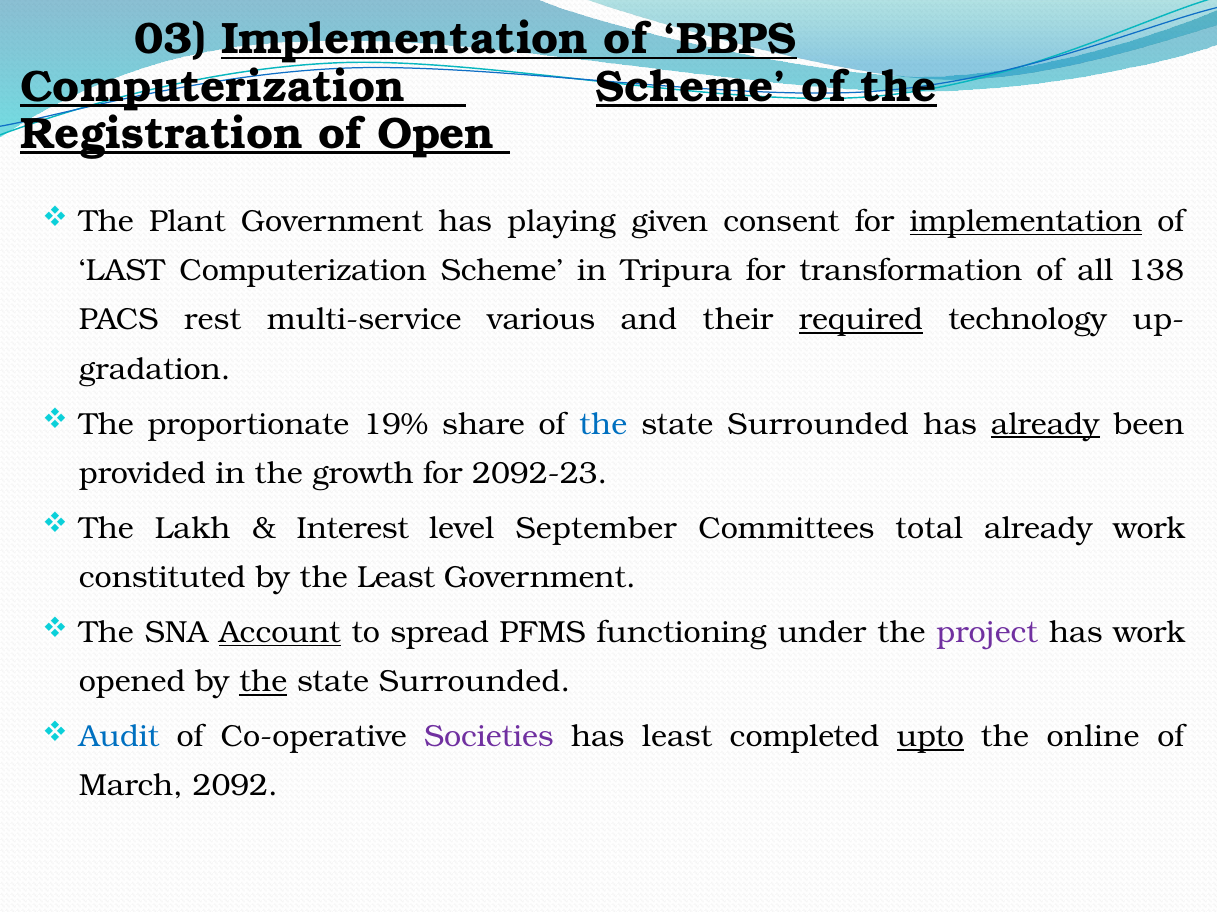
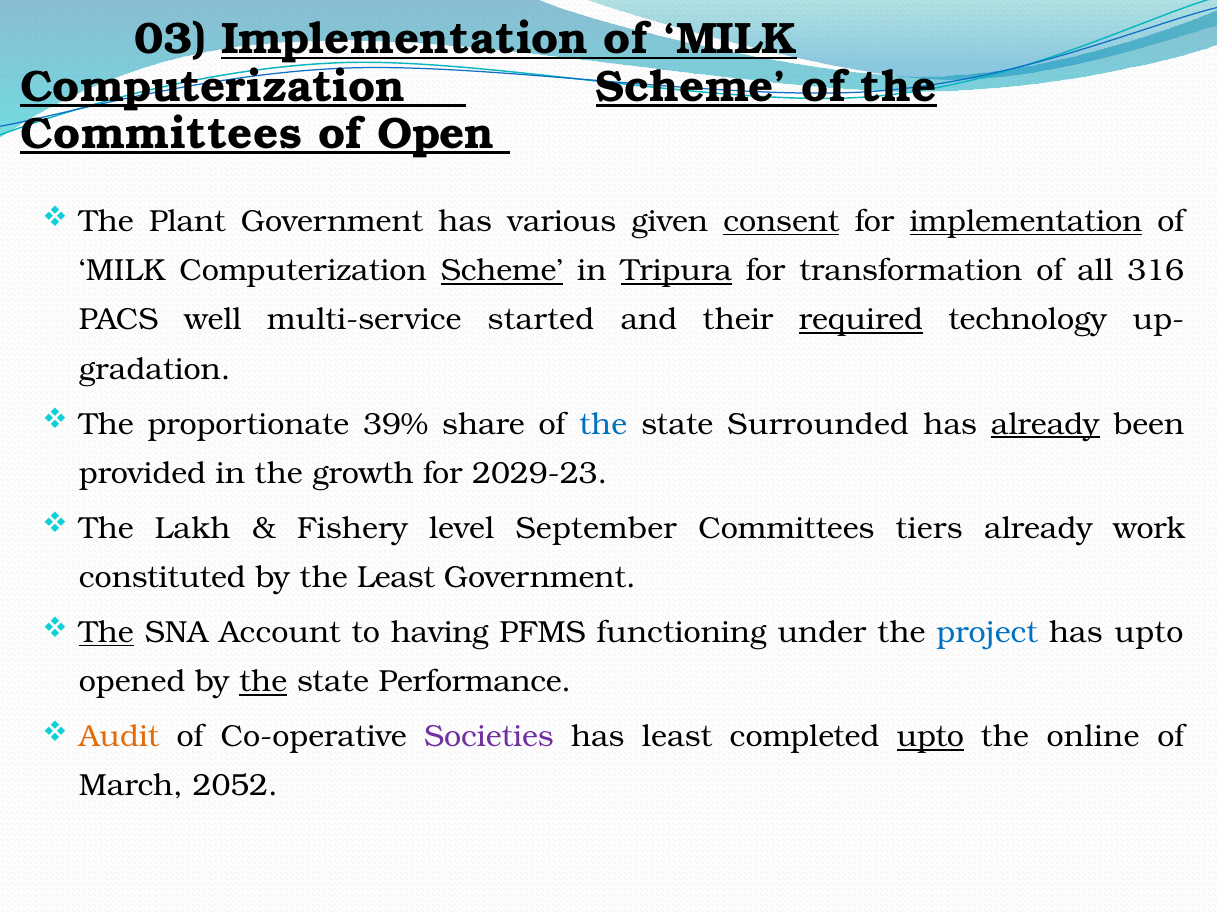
03 Implementation of BBPS: BBPS -> MILK
Registration at (162, 134): Registration -> Committees
playing: playing -> various
consent underline: none -> present
LAST at (122, 271): LAST -> MILK
Scheme at (502, 271) underline: none -> present
Tripura underline: none -> present
138: 138 -> 316
rest: rest -> well
various: various -> started
19%: 19% -> 39%
2092-23: 2092-23 -> 2029-23
Interest: Interest -> Fishery
total: total -> tiers
The at (106, 633) underline: none -> present
Account underline: present -> none
spread: spread -> having
project colour: purple -> blue
has work: work -> upto
Surrounded at (475, 682): Surrounded -> Performance
Audit colour: blue -> orange
2092: 2092 -> 2052
